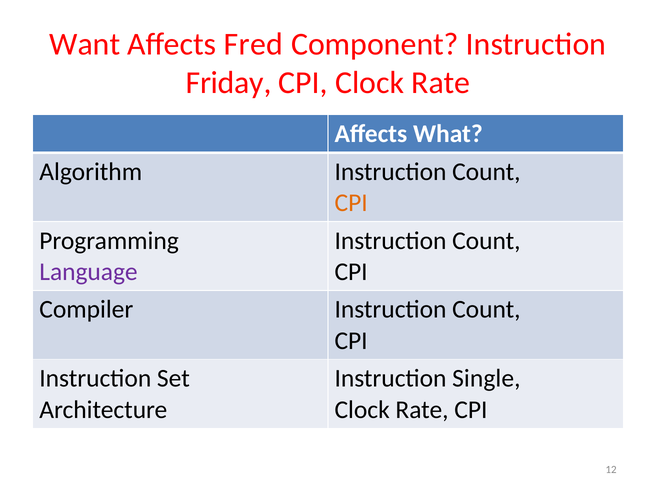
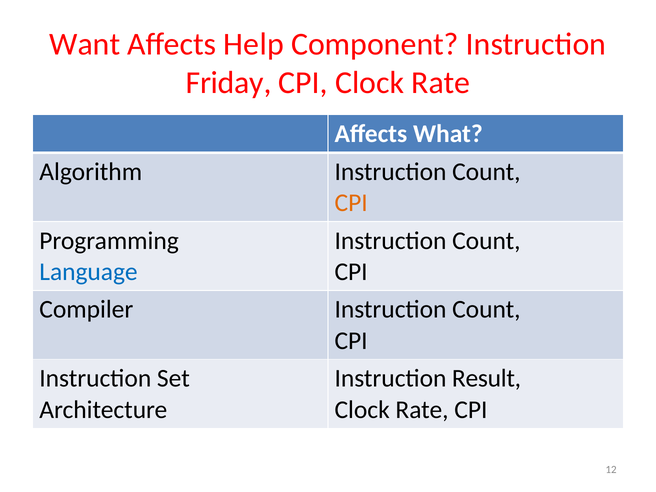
Fred: Fred -> Help
Language colour: purple -> blue
Single: Single -> Result
